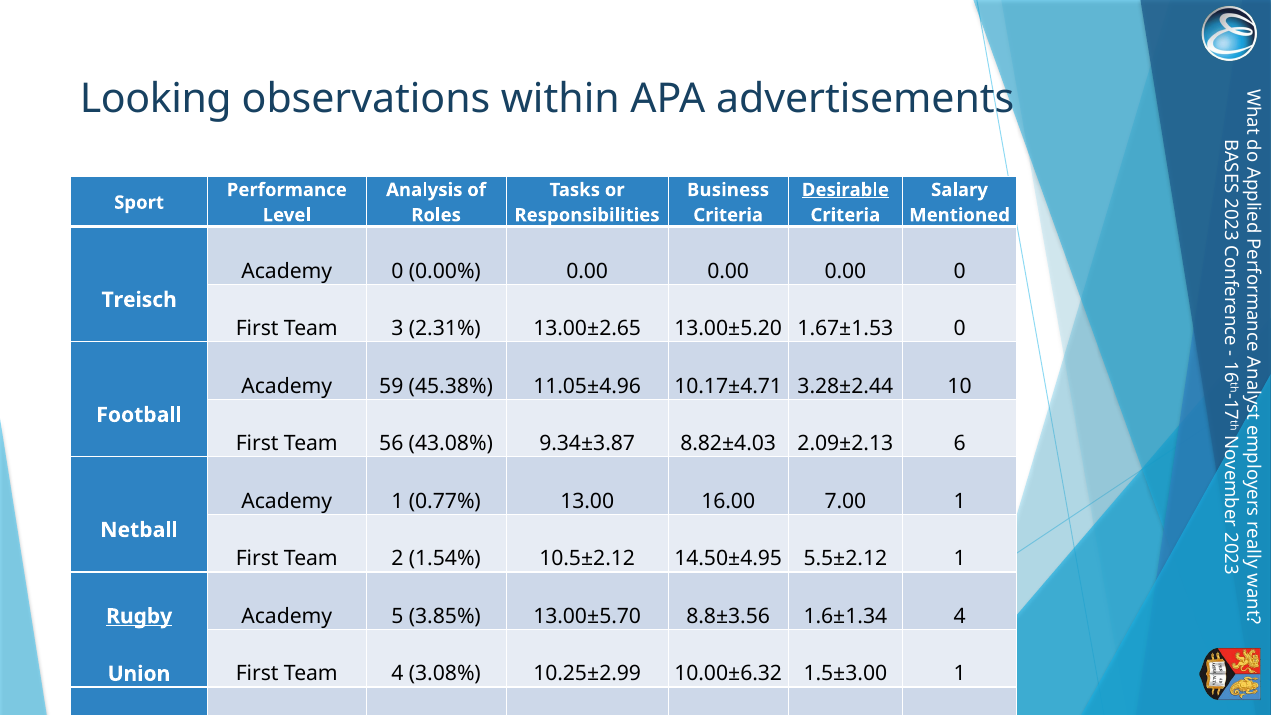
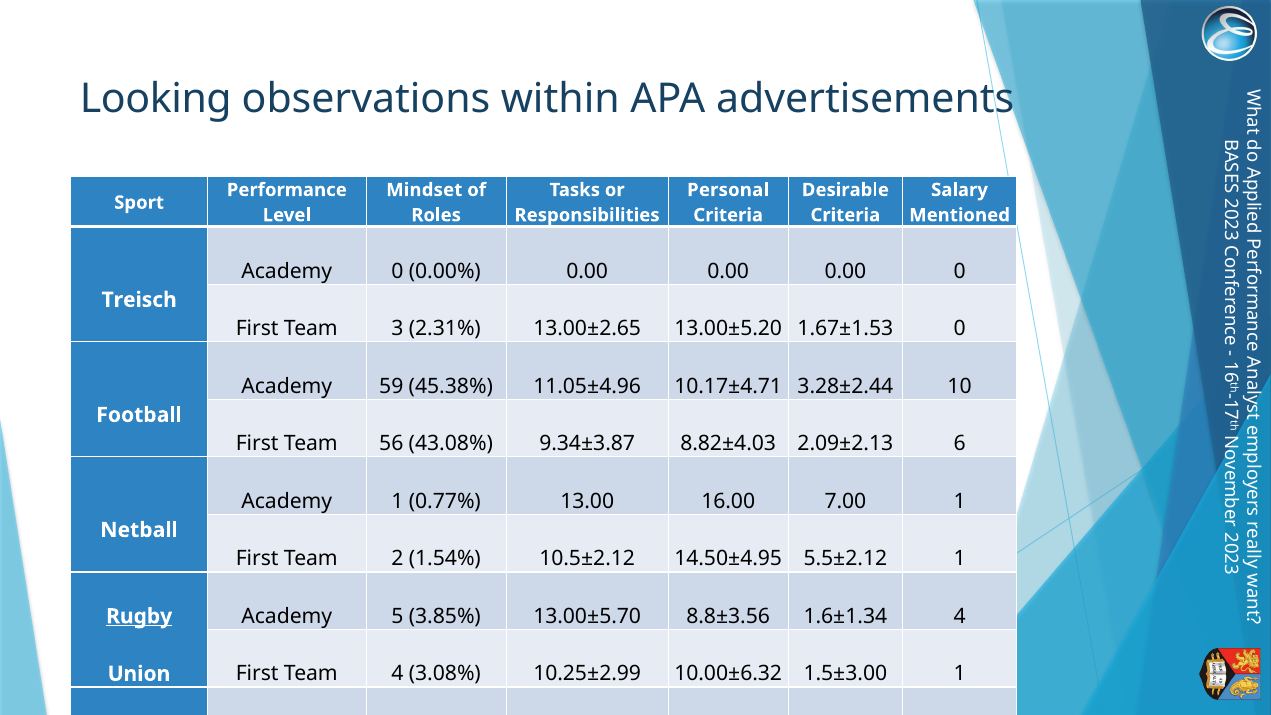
Analysis: Analysis -> Mindset
Business: Business -> Personal
Desirable underline: present -> none
